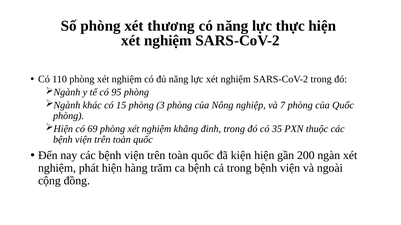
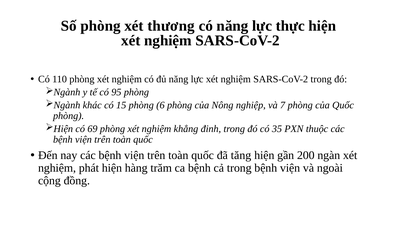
3: 3 -> 6
kiện: kiện -> tăng
